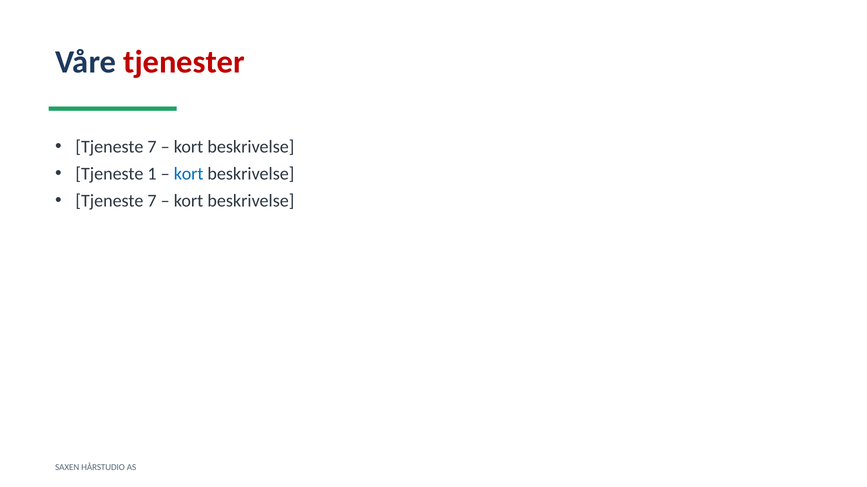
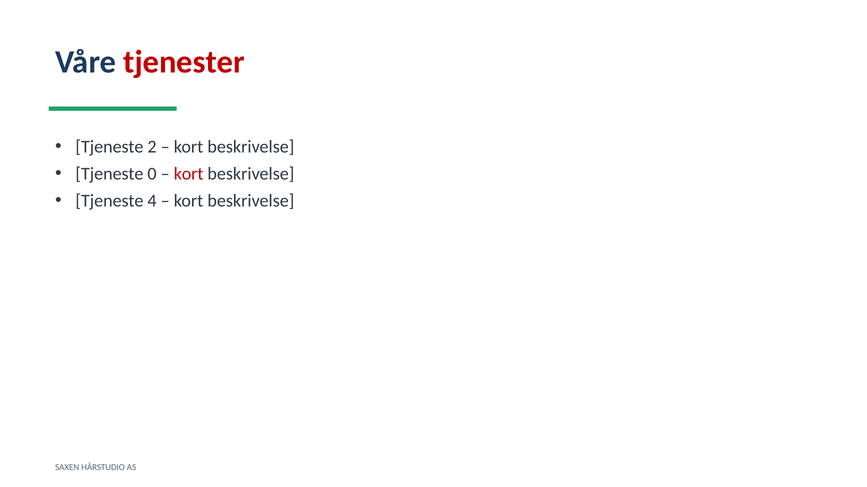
7 at (152, 147): 7 -> 2
1: 1 -> 0
kort at (189, 174) colour: blue -> red
7 at (152, 201): 7 -> 4
